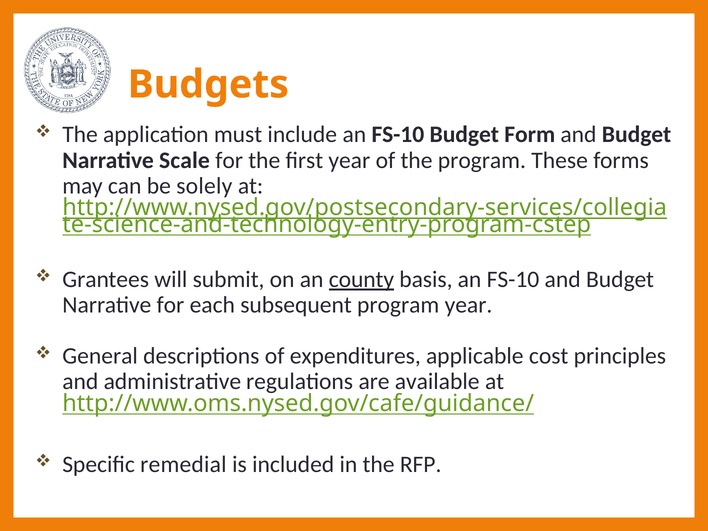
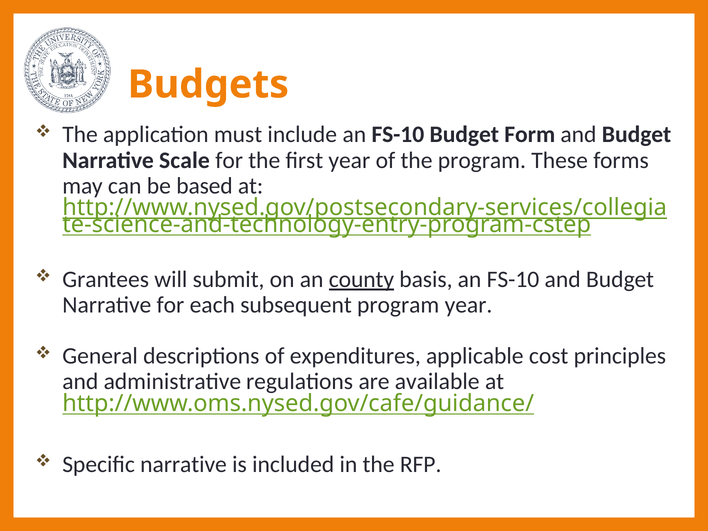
solely: solely -> based
Specific remedial: remedial -> narrative
